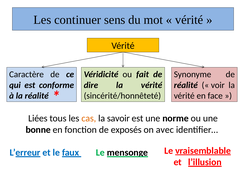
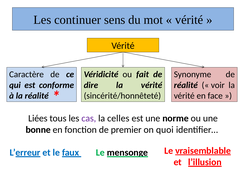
cas colour: orange -> purple
savoir: savoir -> celles
exposés: exposés -> premier
avec: avec -> quoi
